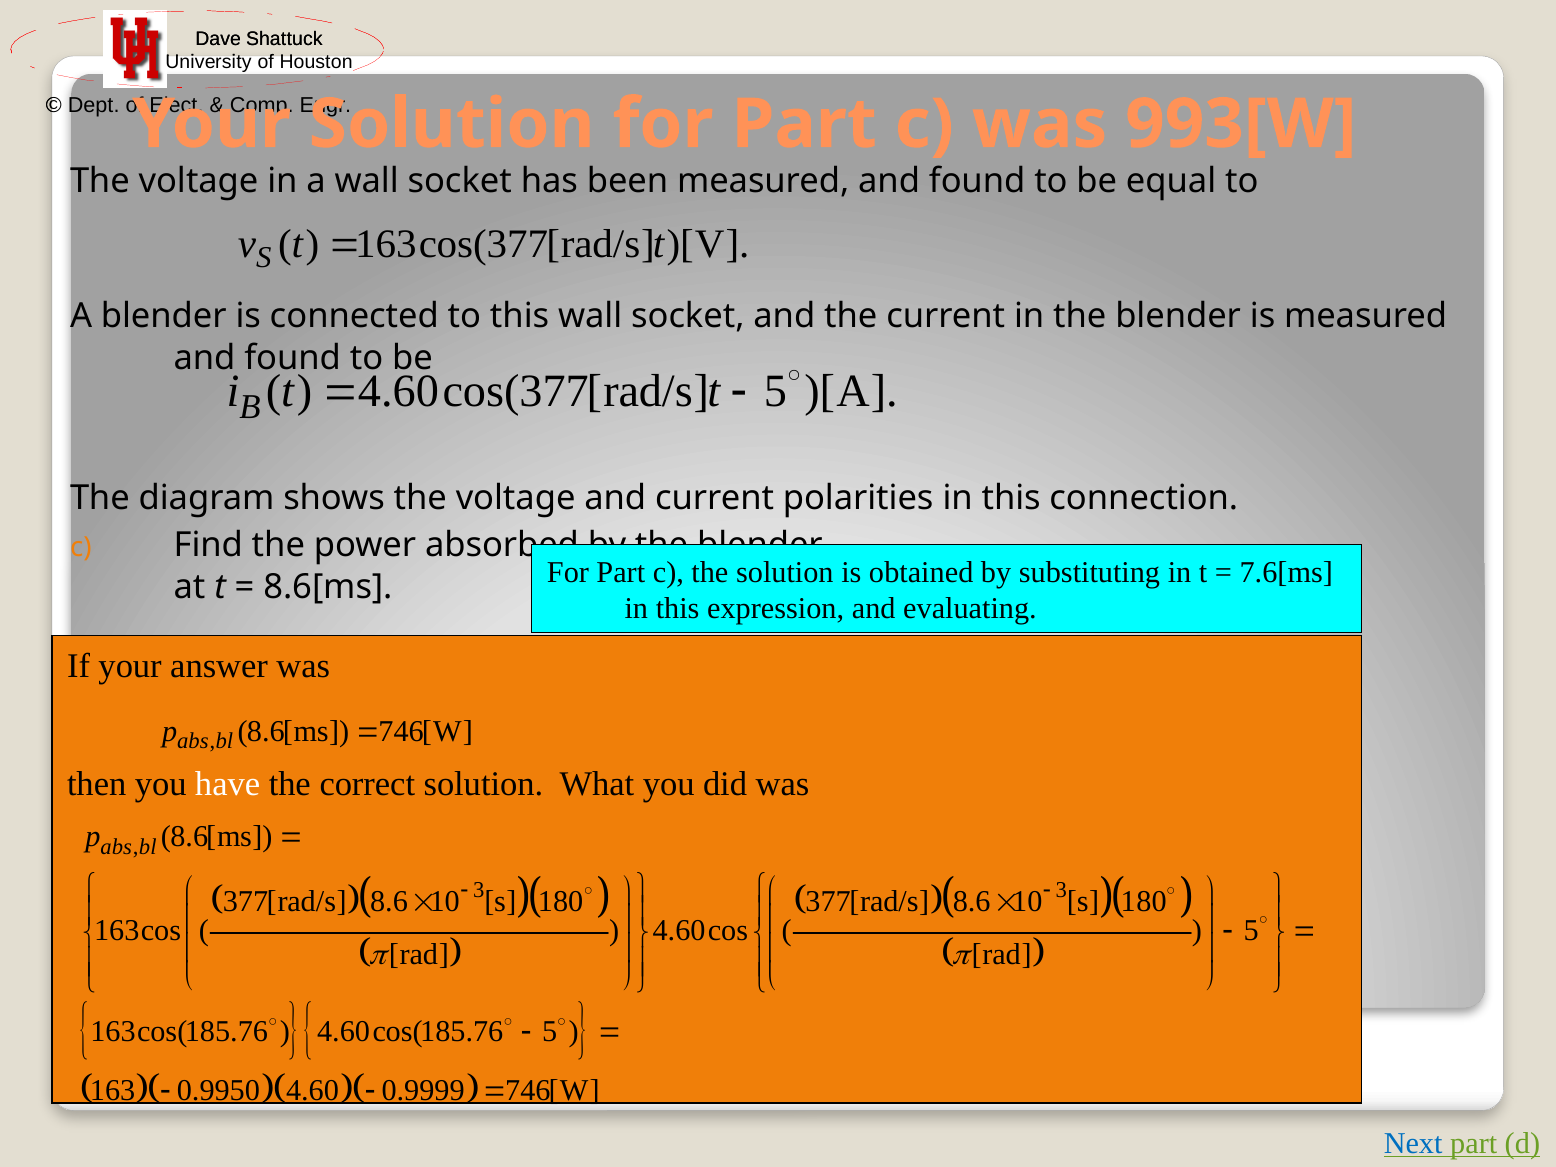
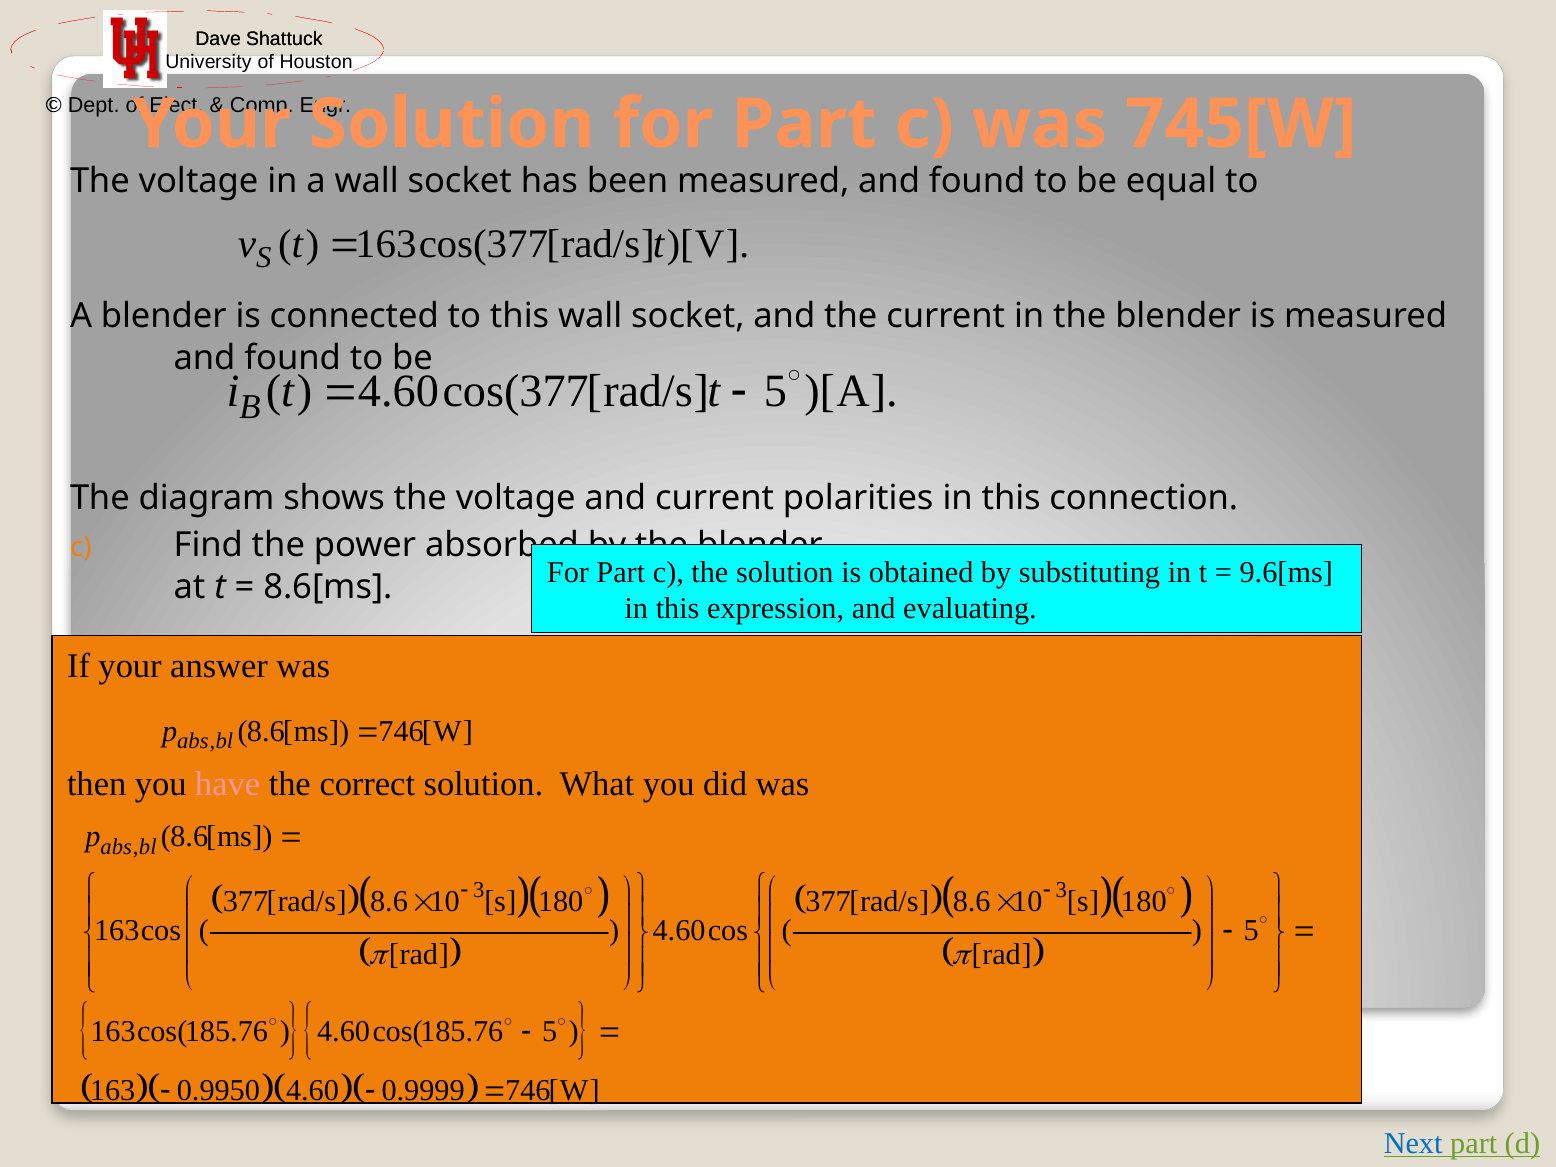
993[W: 993[W -> 745[W
7.6[ms: 7.6[ms -> 9.6[ms
have colour: white -> pink
